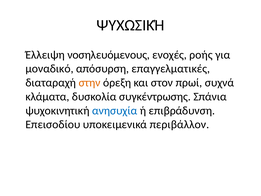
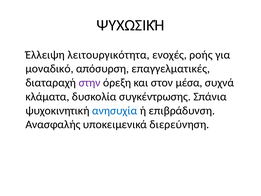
νοσηλευόμενους: νοσηλευόμενους -> λειτουργικότητα
στην colour: orange -> purple
πρωί: πρωί -> μέσα
Επεισοδίου: Επεισοδίου -> Ανασφαλής
περιβάλλον: περιβάλλον -> διερεύνηση
